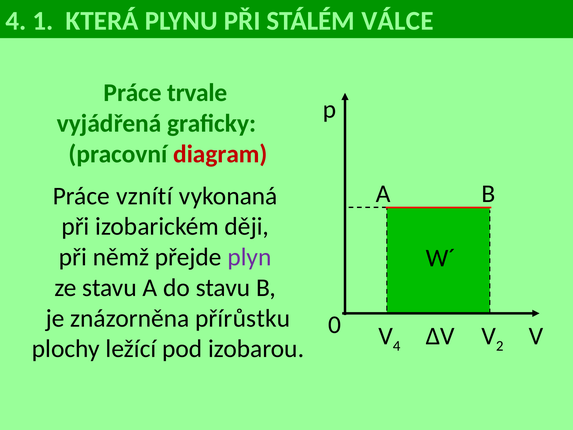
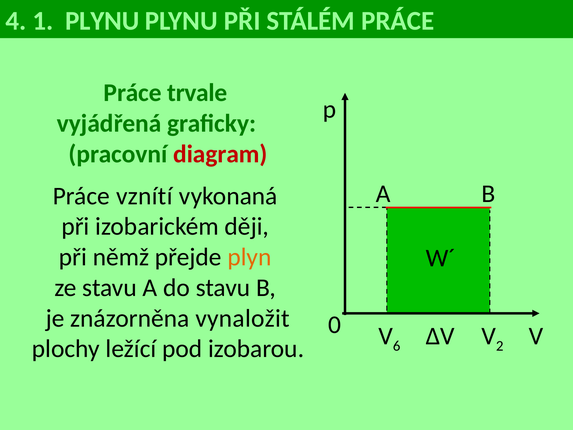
1 KTERÁ: KTERÁ -> PLYNU
STÁLÉM VÁLCE: VÁLCE -> PRÁCE
plyn colour: purple -> orange
přírůstku: přírůstku -> vynaložit
V 4: 4 -> 6
